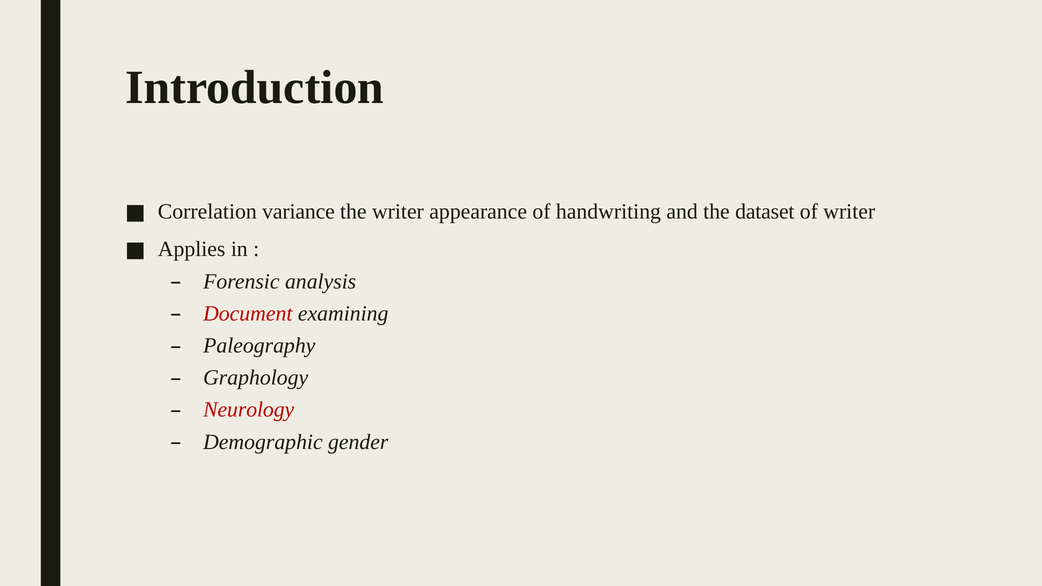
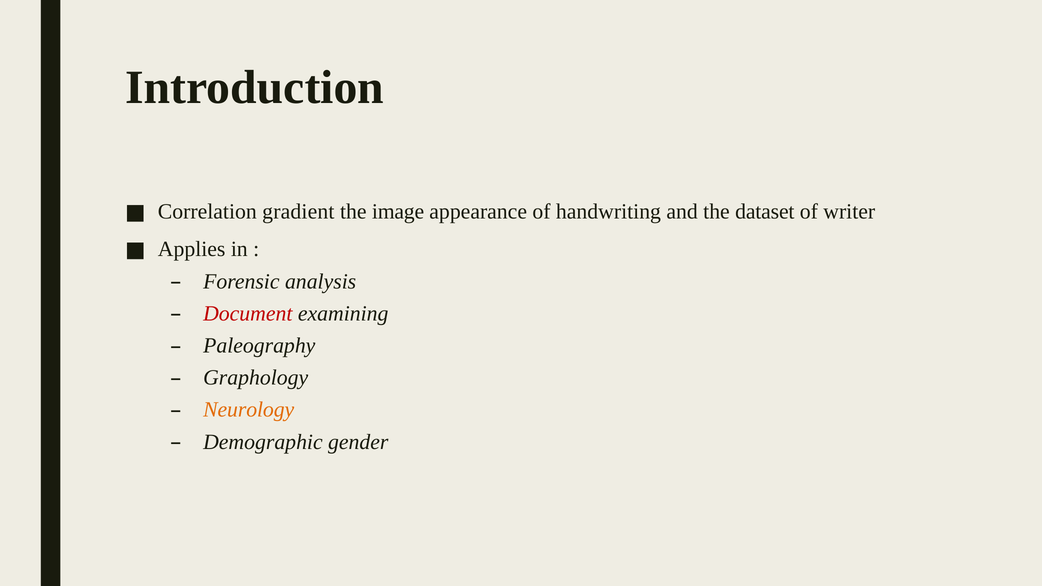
variance: variance -> gradient
the writer: writer -> image
Neurology colour: red -> orange
